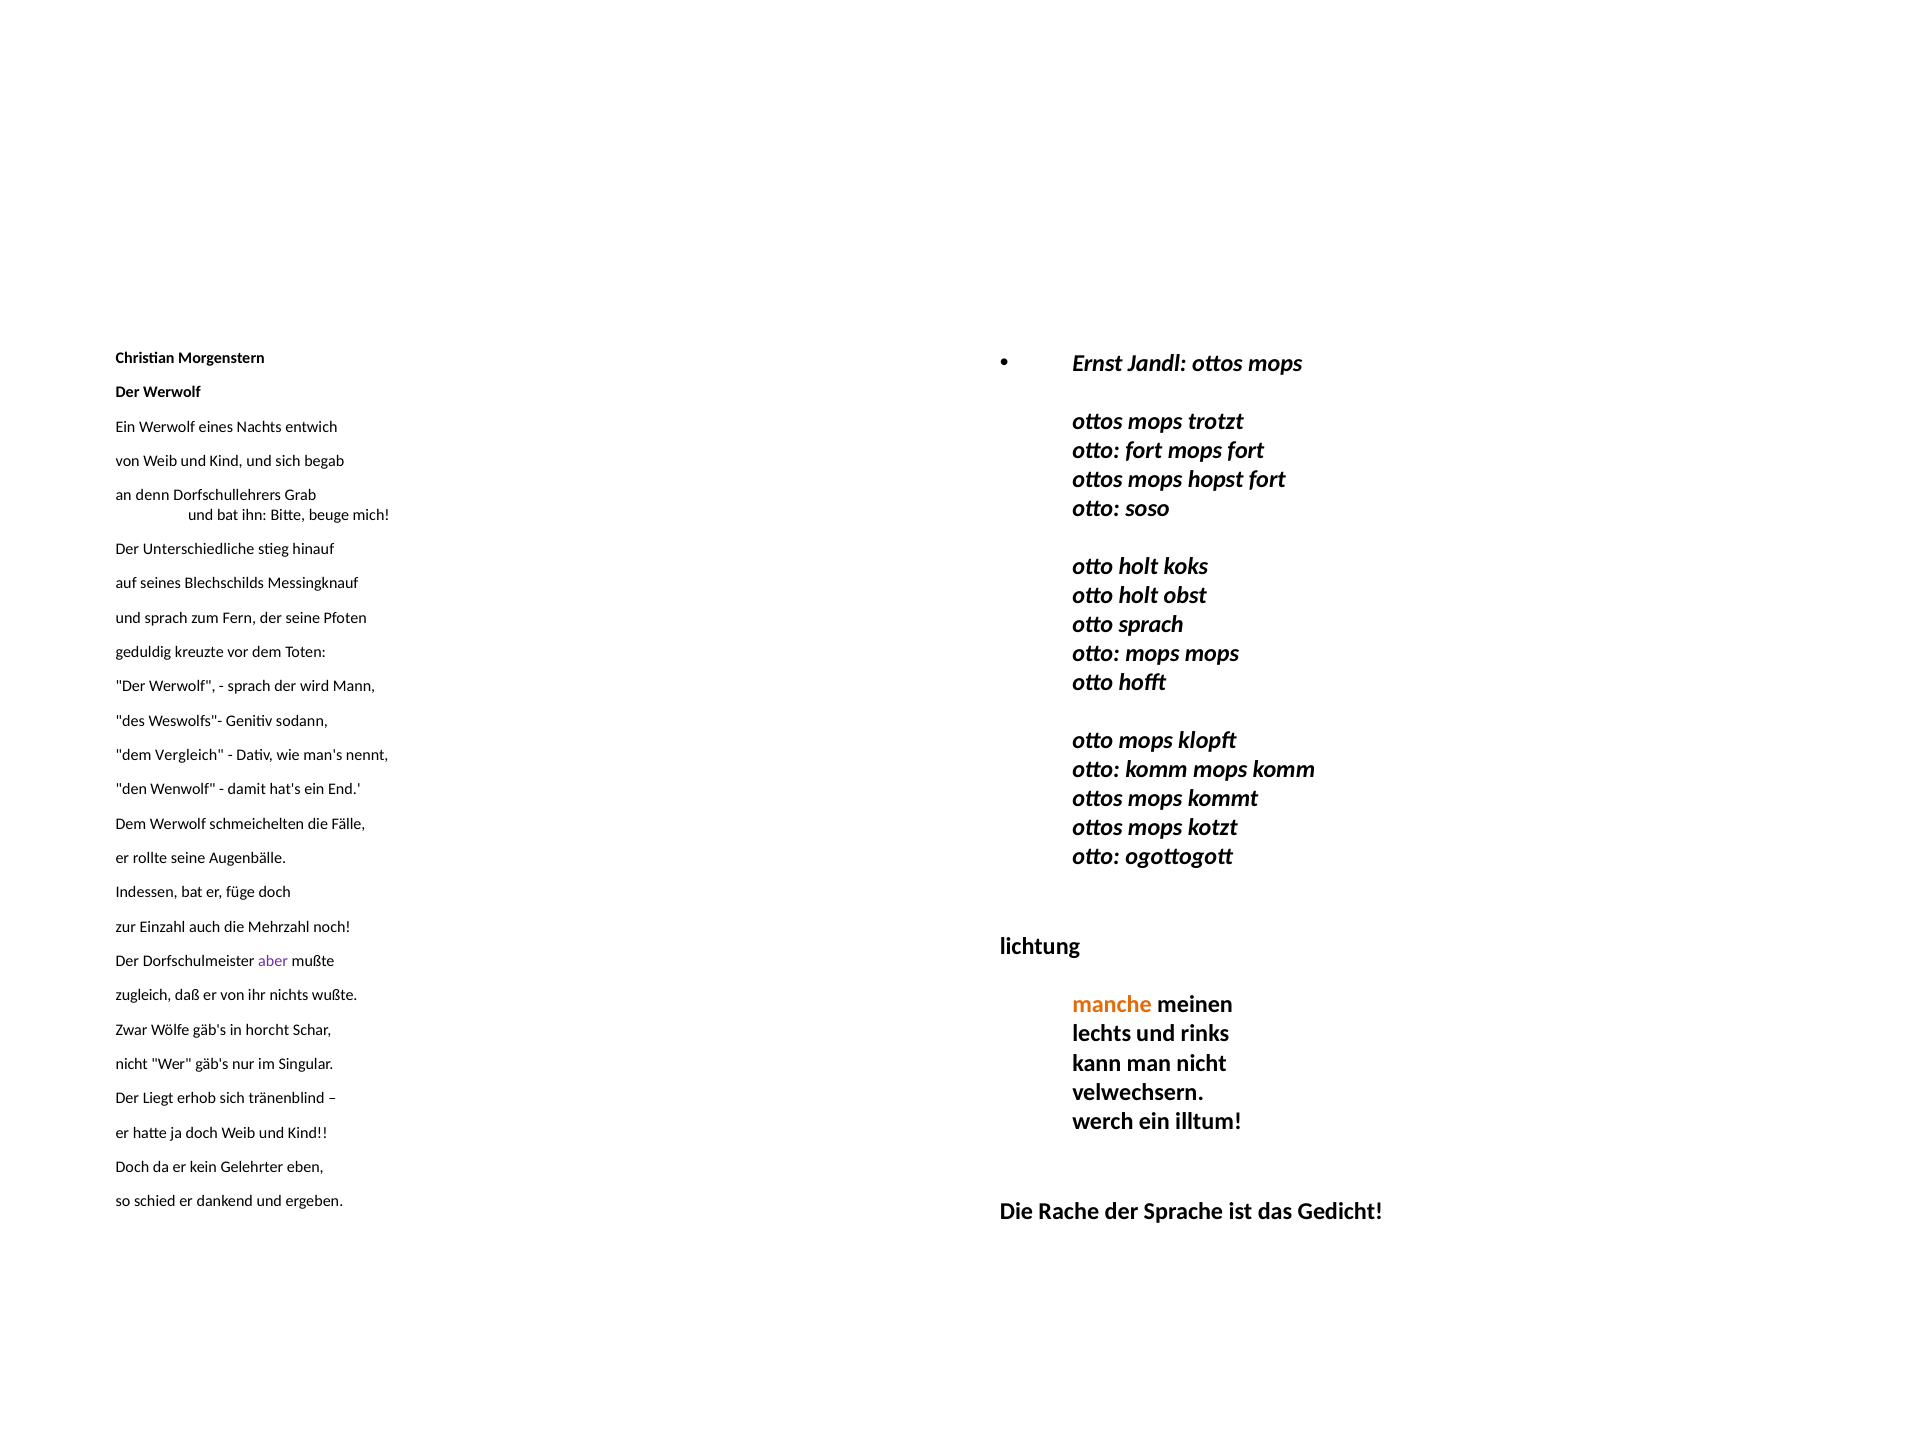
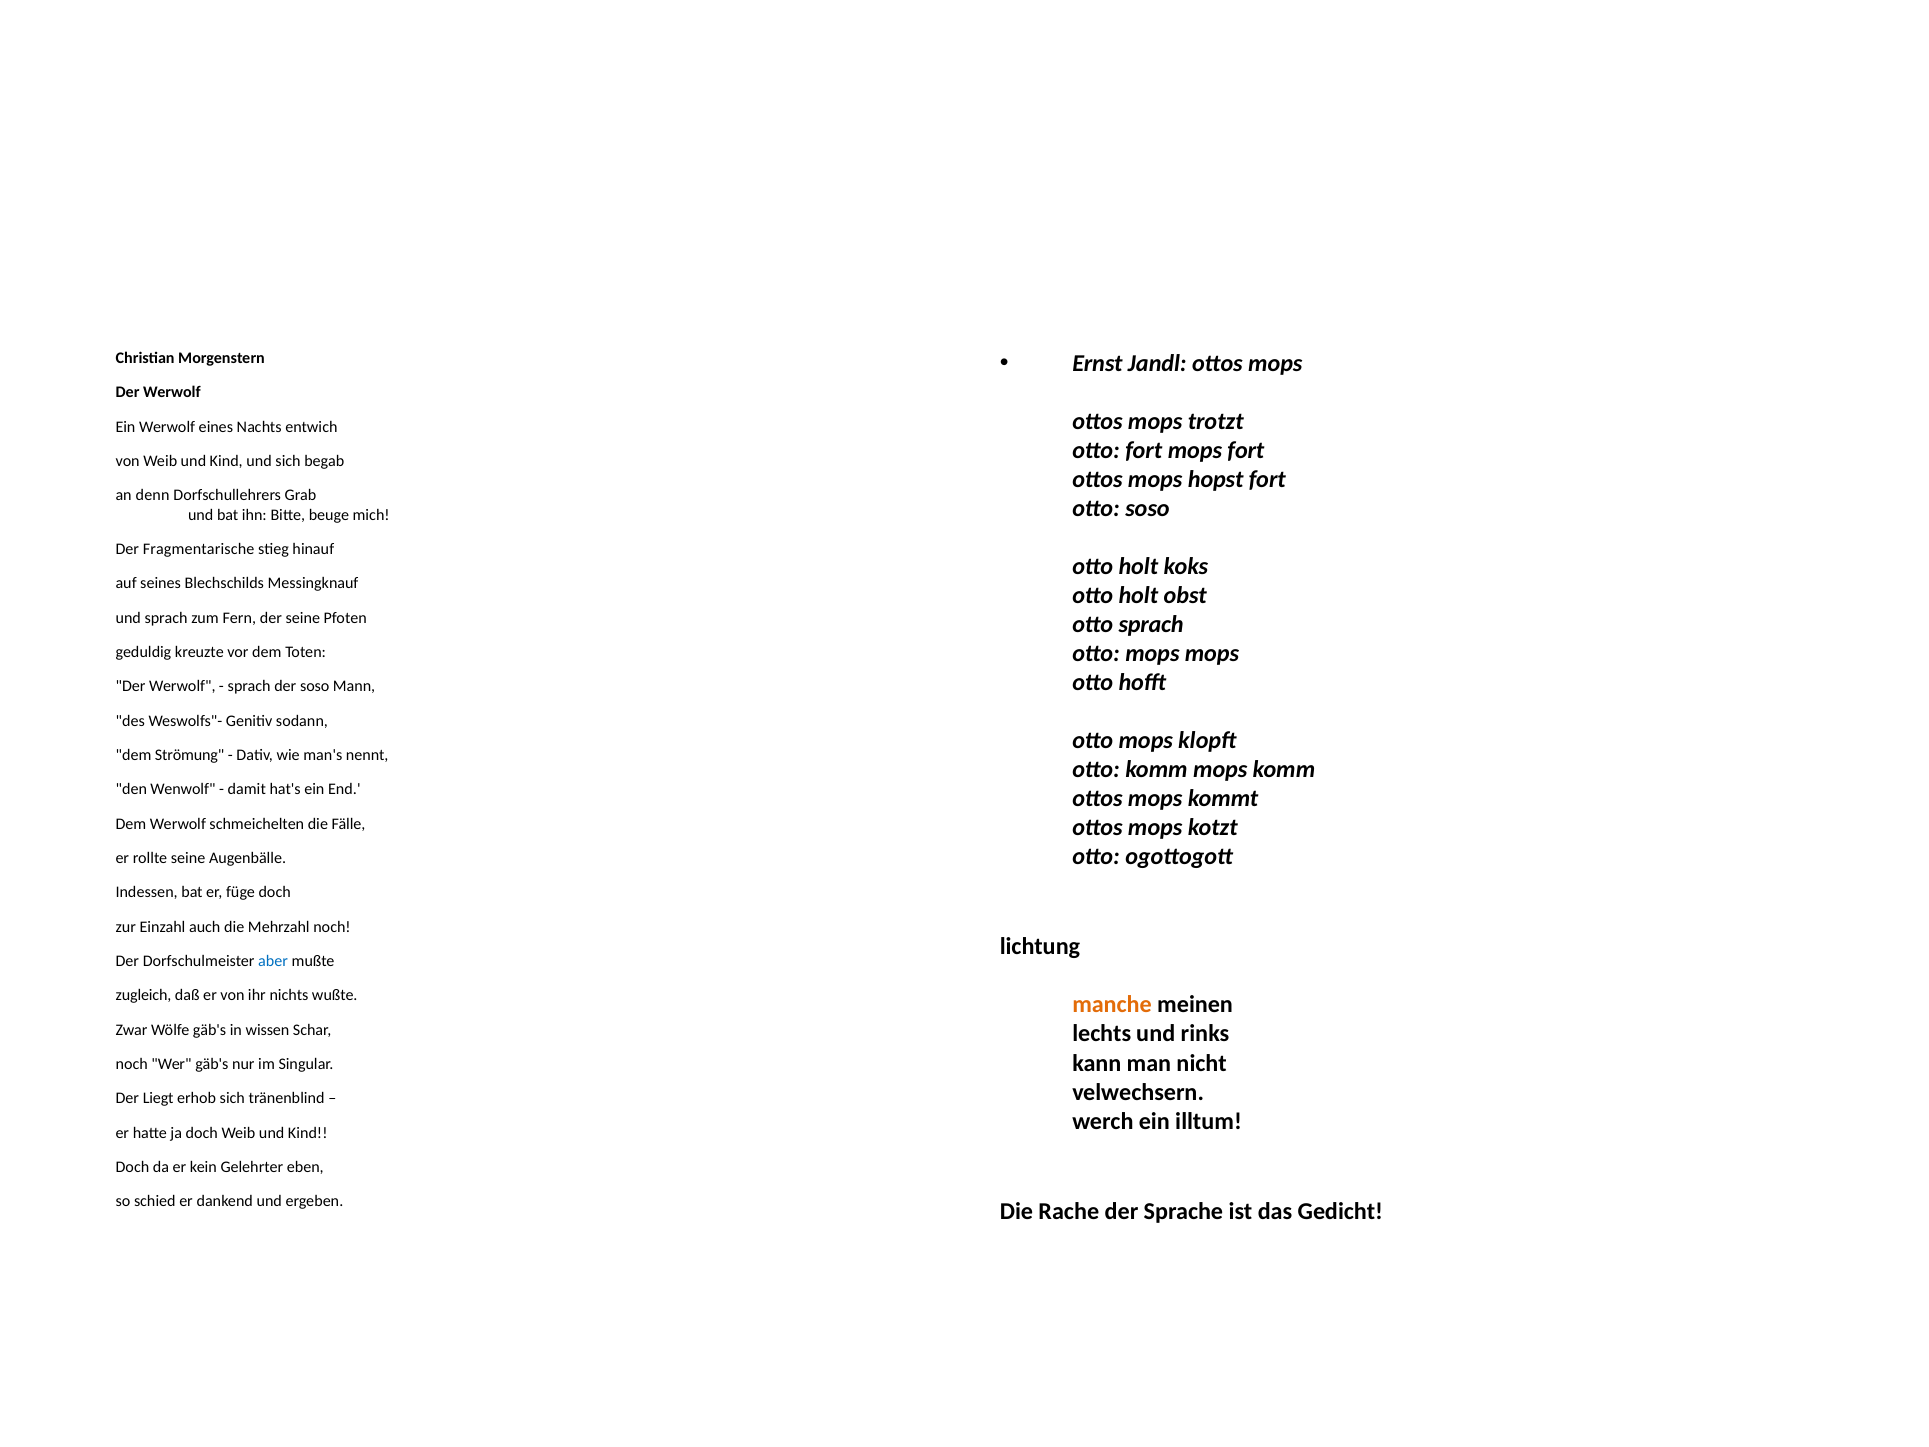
Unterschiedliche: Unterschiedliche -> Fragmentarische
der wird: wird -> soso
Vergleich: Vergleich -> Strömung
aber colour: purple -> blue
horcht: horcht -> wissen
nicht at (132, 1064): nicht -> noch
